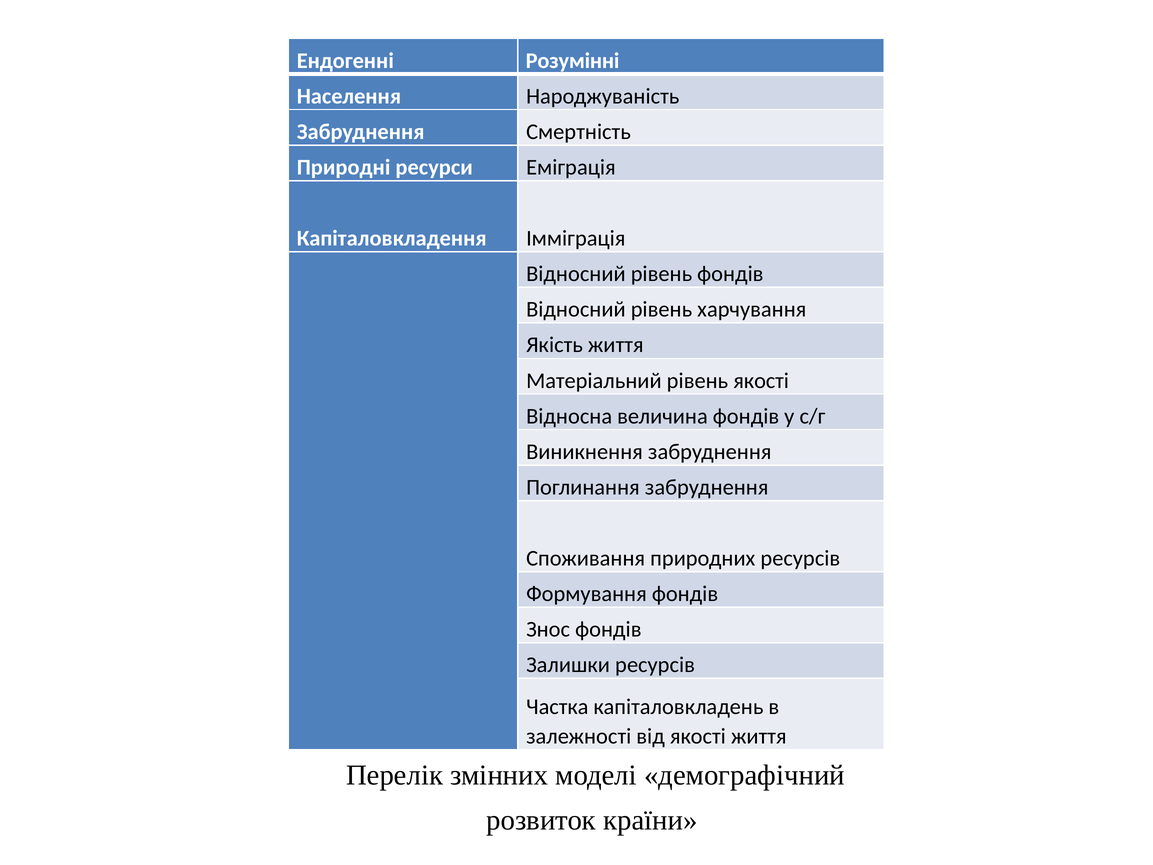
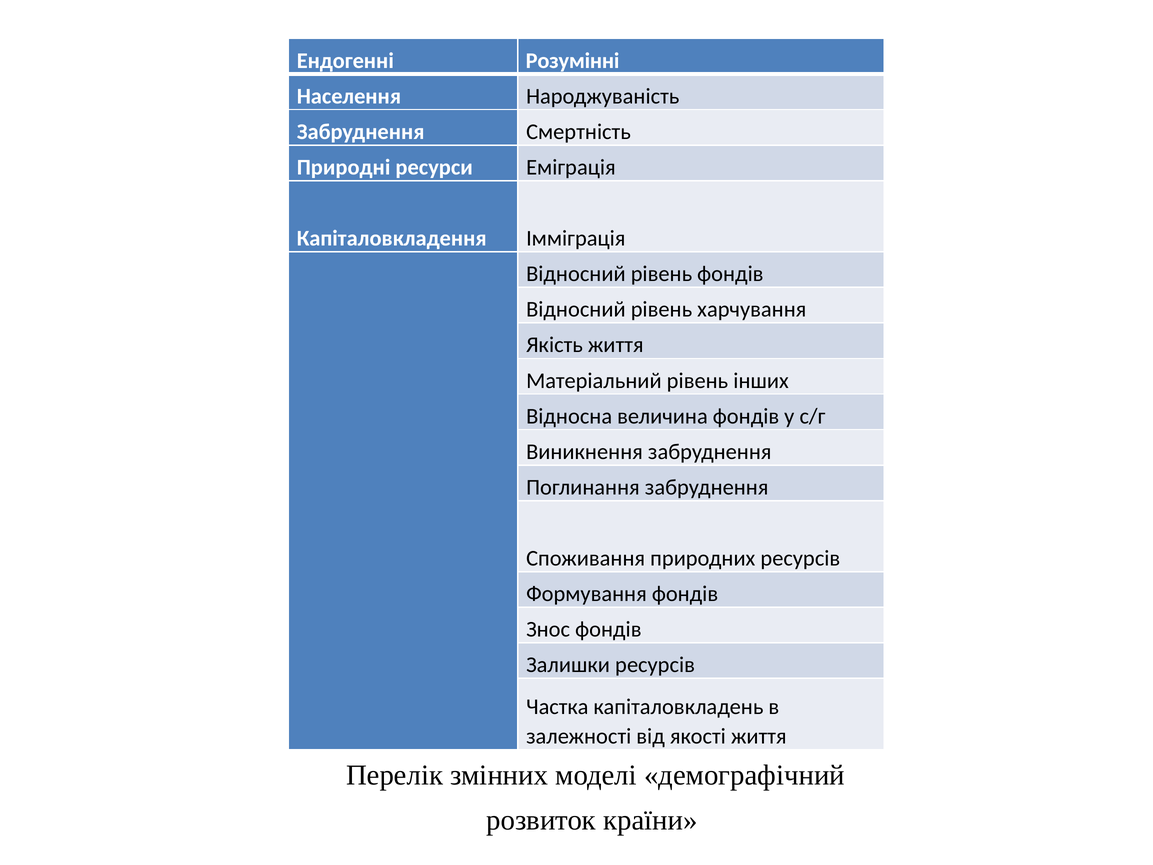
рівень якості: якості -> інших
